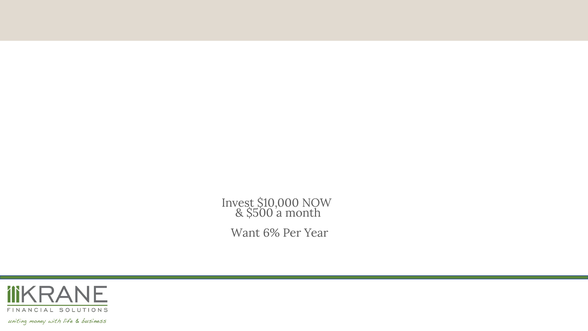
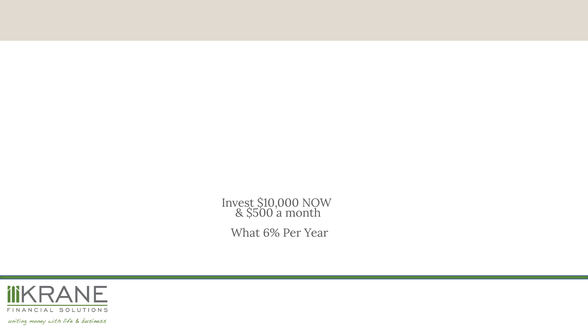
Want: Want -> What
